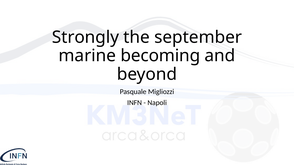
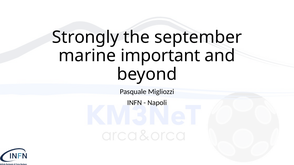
becoming: becoming -> important
